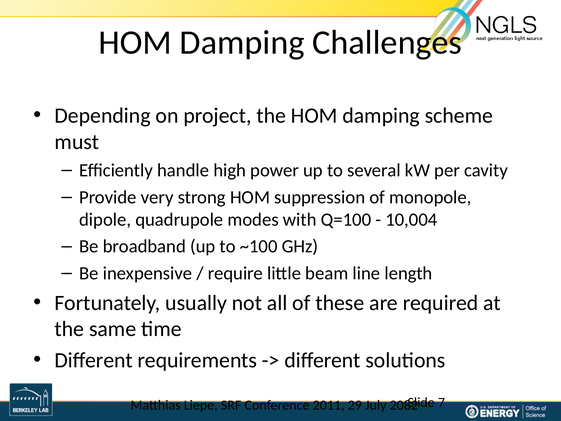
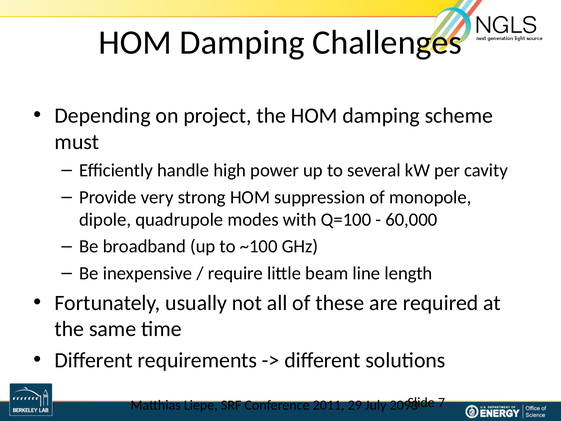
10,004: 10,004 -> 60,000
2082: 2082 -> 2093
